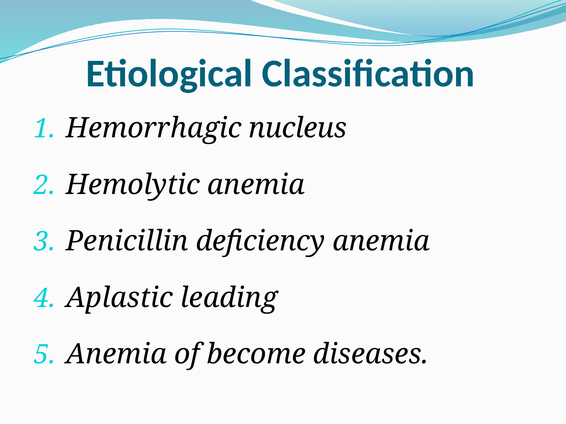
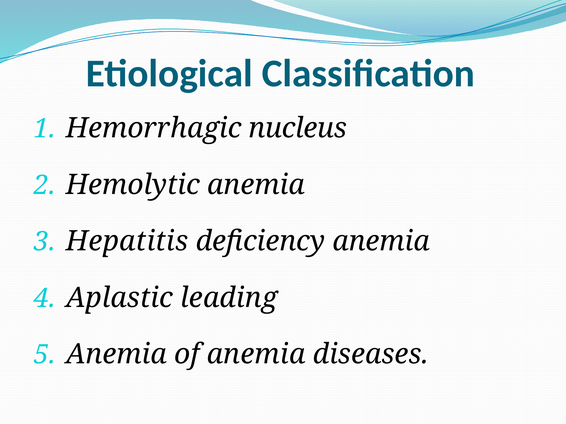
Penicillin: Penicillin -> Hepatitis
of become: become -> anemia
